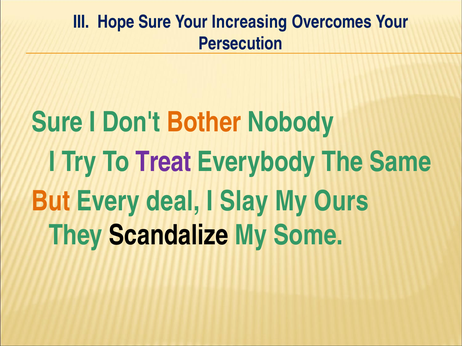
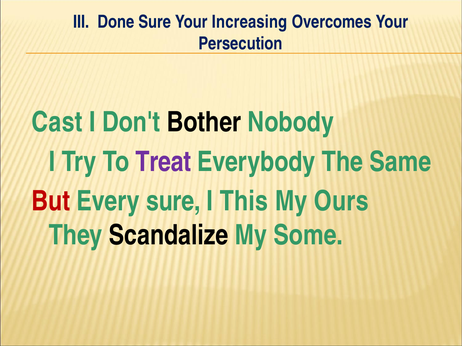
Hope: Hope -> Done
Sure at (57, 122): Sure -> Cast
Bother colour: orange -> black
But colour: orange -> red
Every deal: deal -> sure
Slay: Slay -> This
